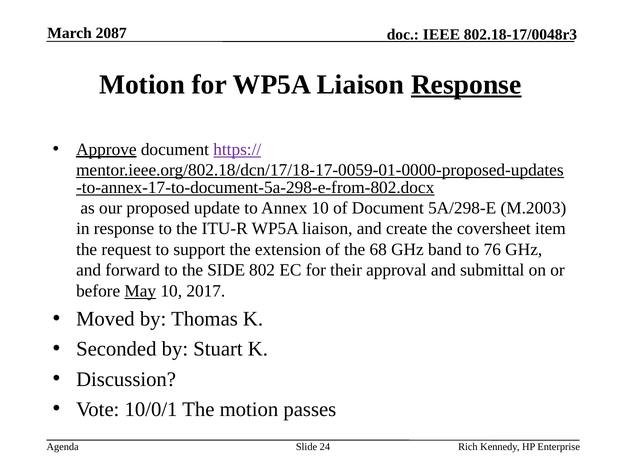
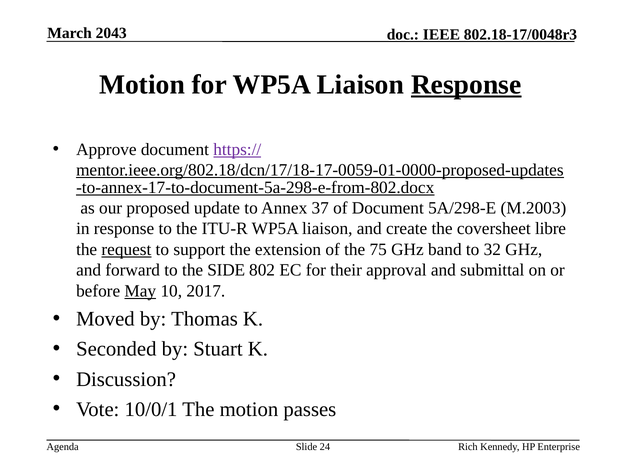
2087: 2087 -> 2043
Approve underline: present -> none
Annex 10: 10 -> 37
item: item -> libre
request underline: none -> present
68: 68 -> 75
76: 76 -> 32
